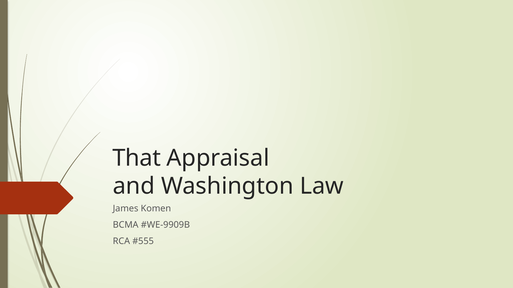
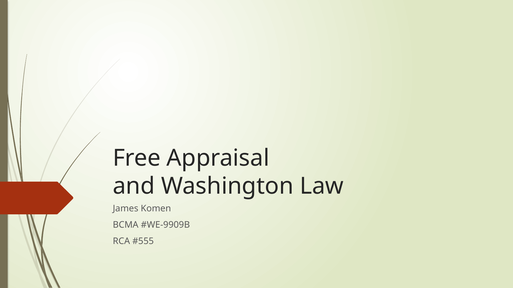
That: That -> Free
